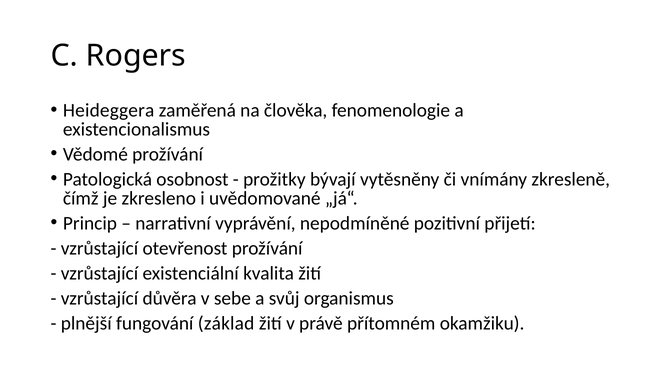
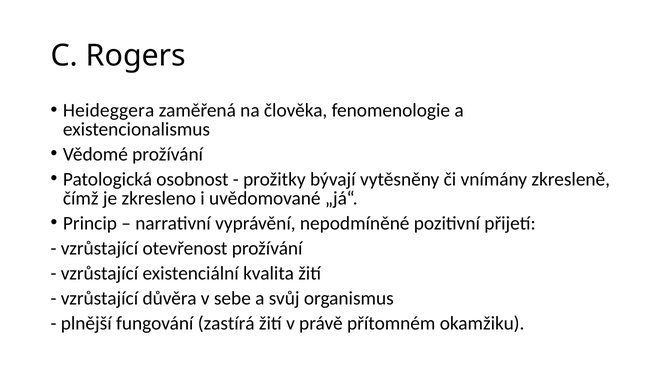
základ: základ -> zastírá
